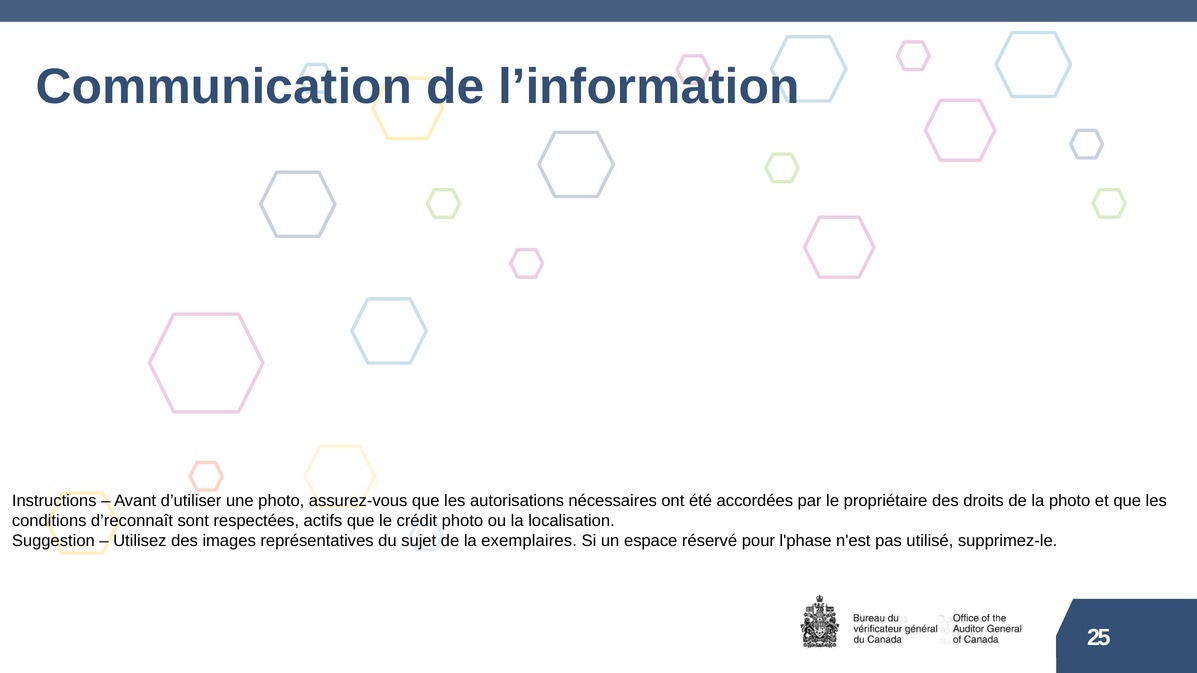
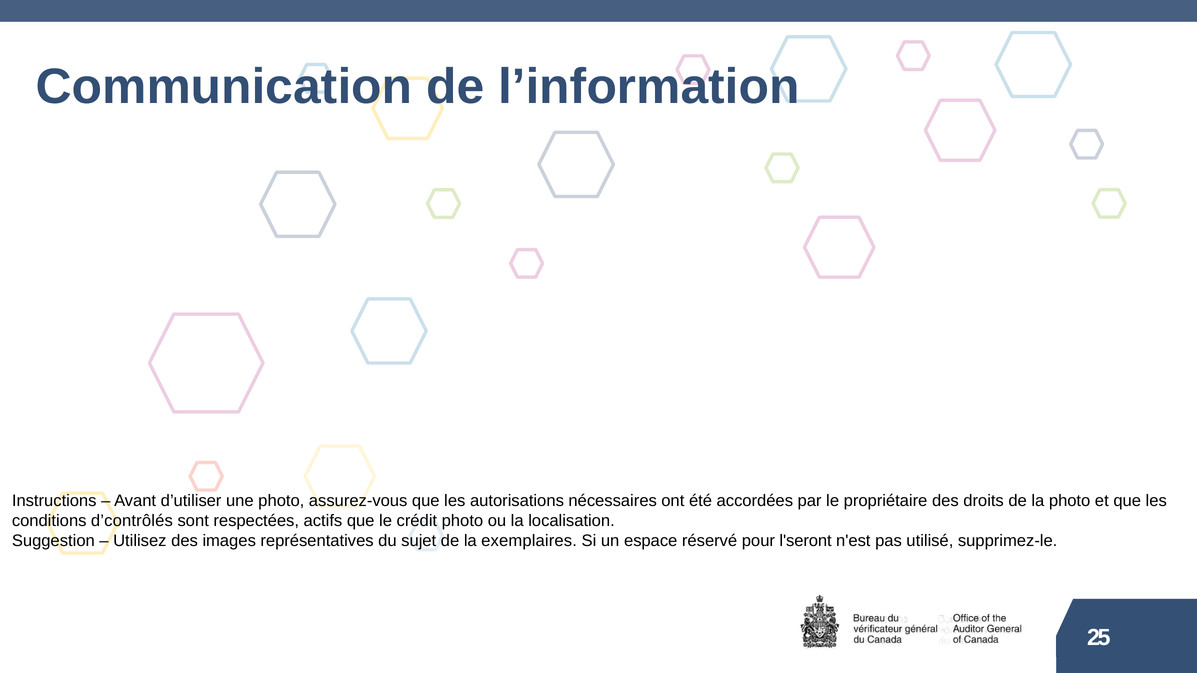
d’reconnaît: d’reconnaît -> d’contrôlés
l'phase: l'phase -> l'seront
